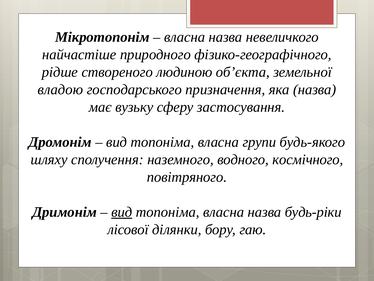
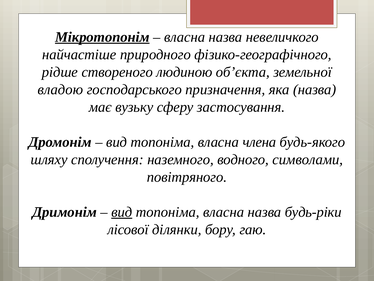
Мікротопонім underline: none -> present
групи: групи -> члена
космічного: космічного -> символами
